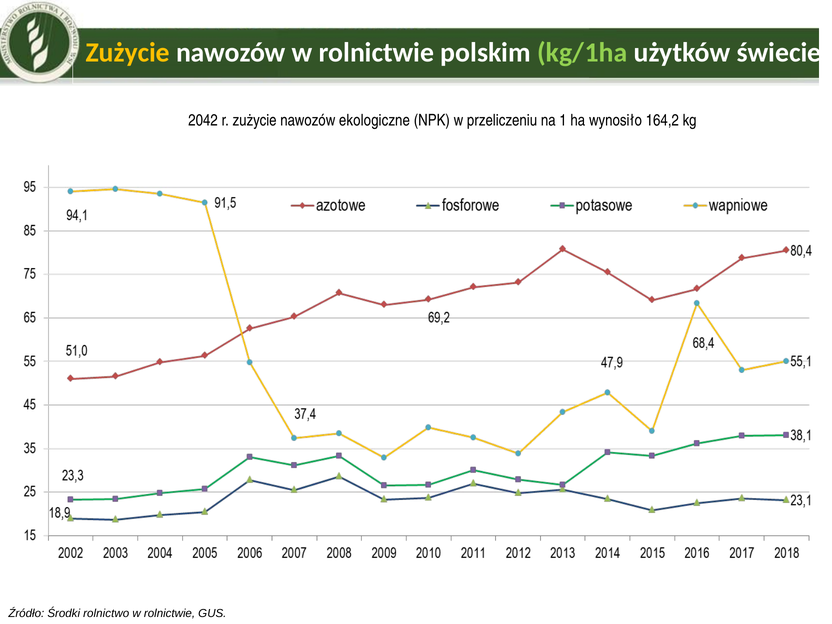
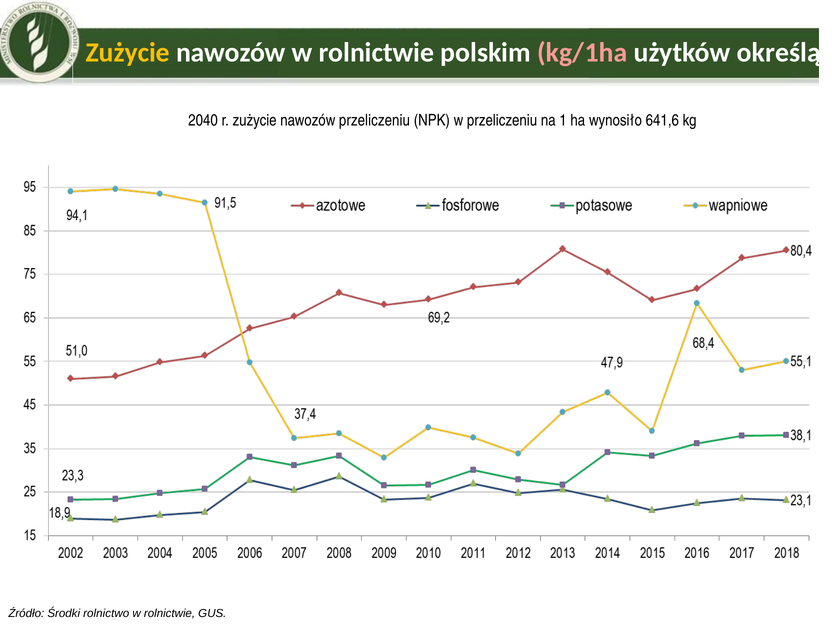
kg/1ha colour: light green -> pink
świecie: świecie -> określą
2042: 2042 -> 2040
nawozów ekologiczne: ekologiczne -> przeliczeniu
164,2: 164,2 -> 641,6
